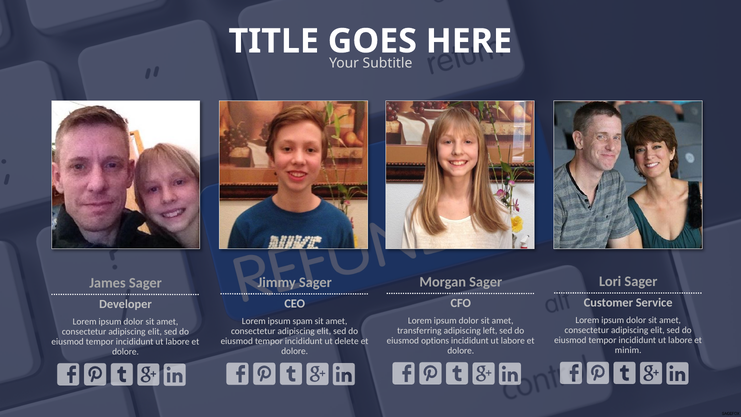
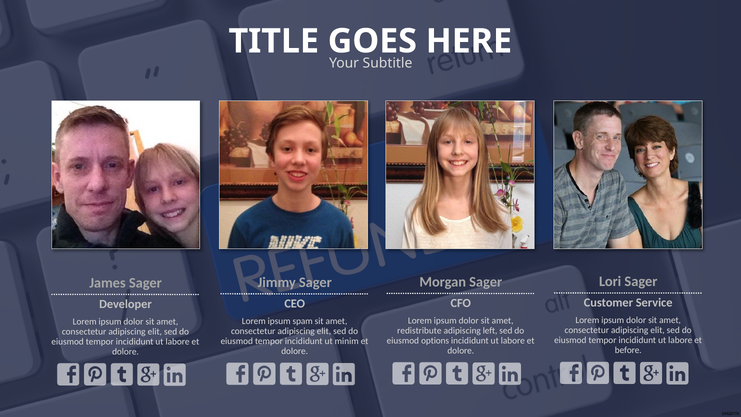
transferring: transferring -> redistribute
delete: delete -> minim
minim: minim -> before
